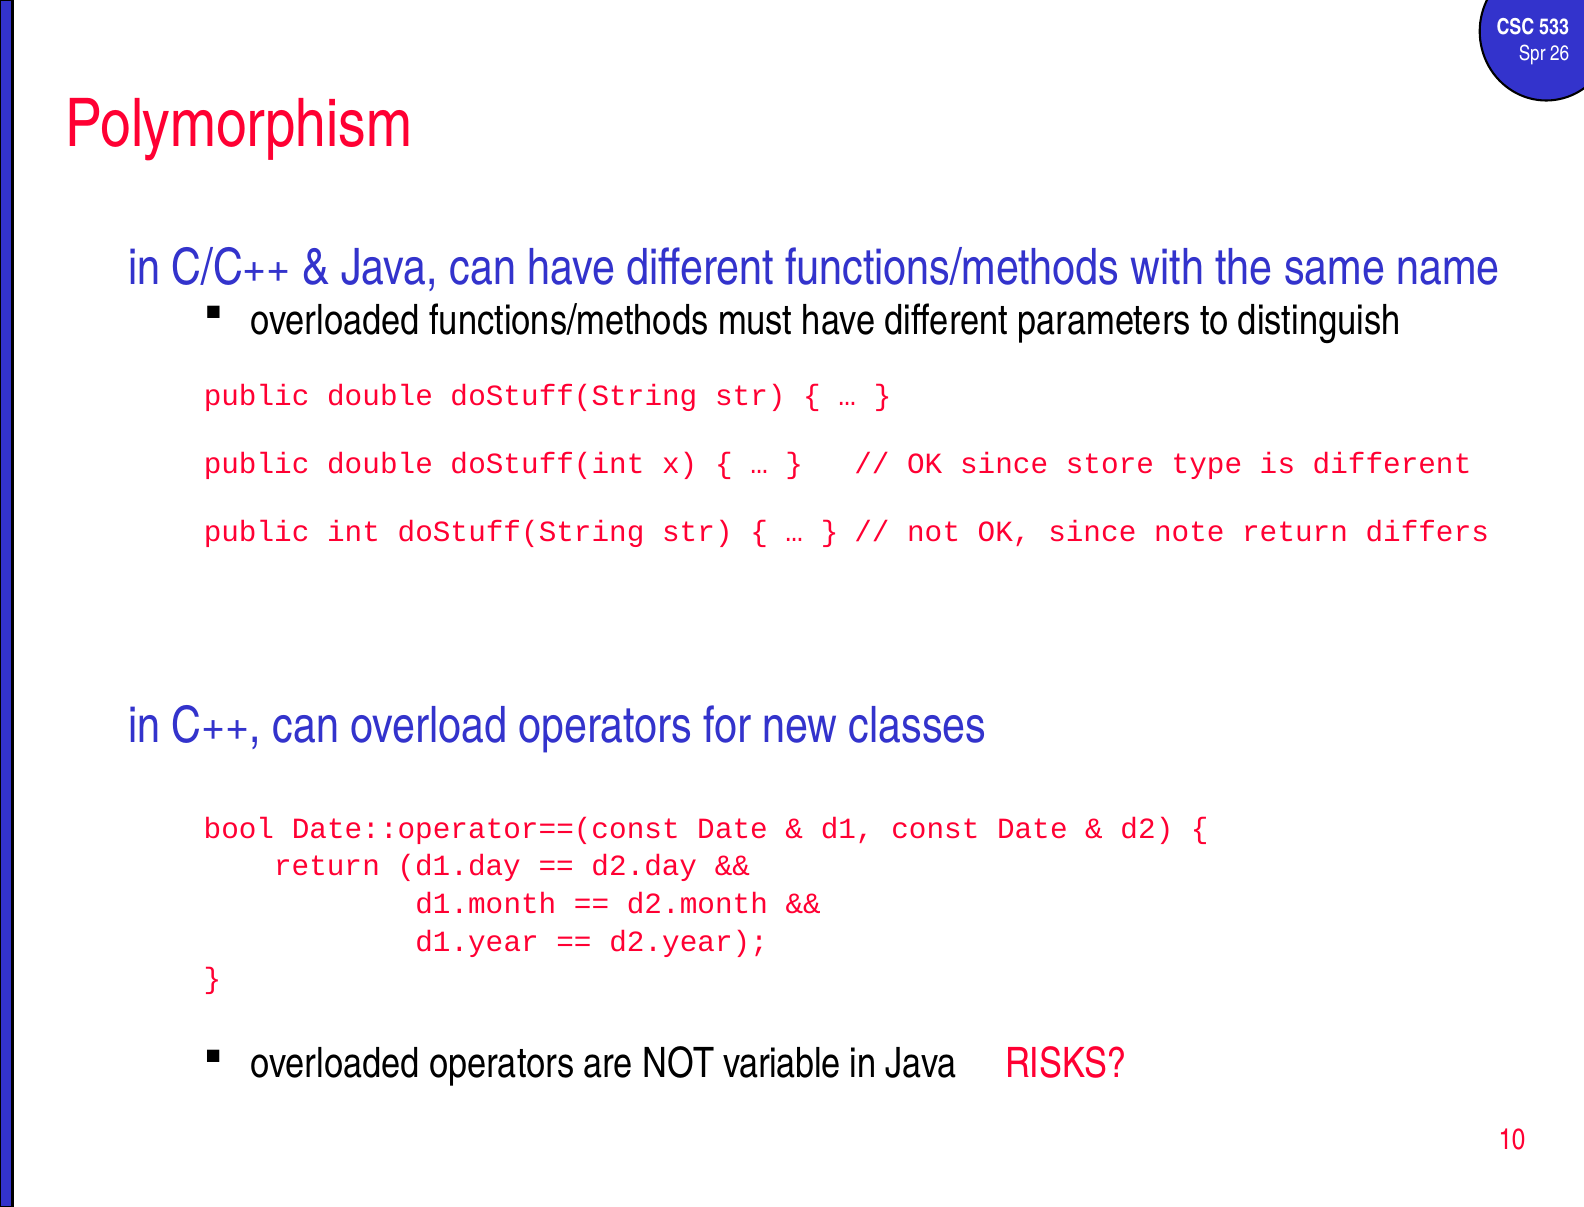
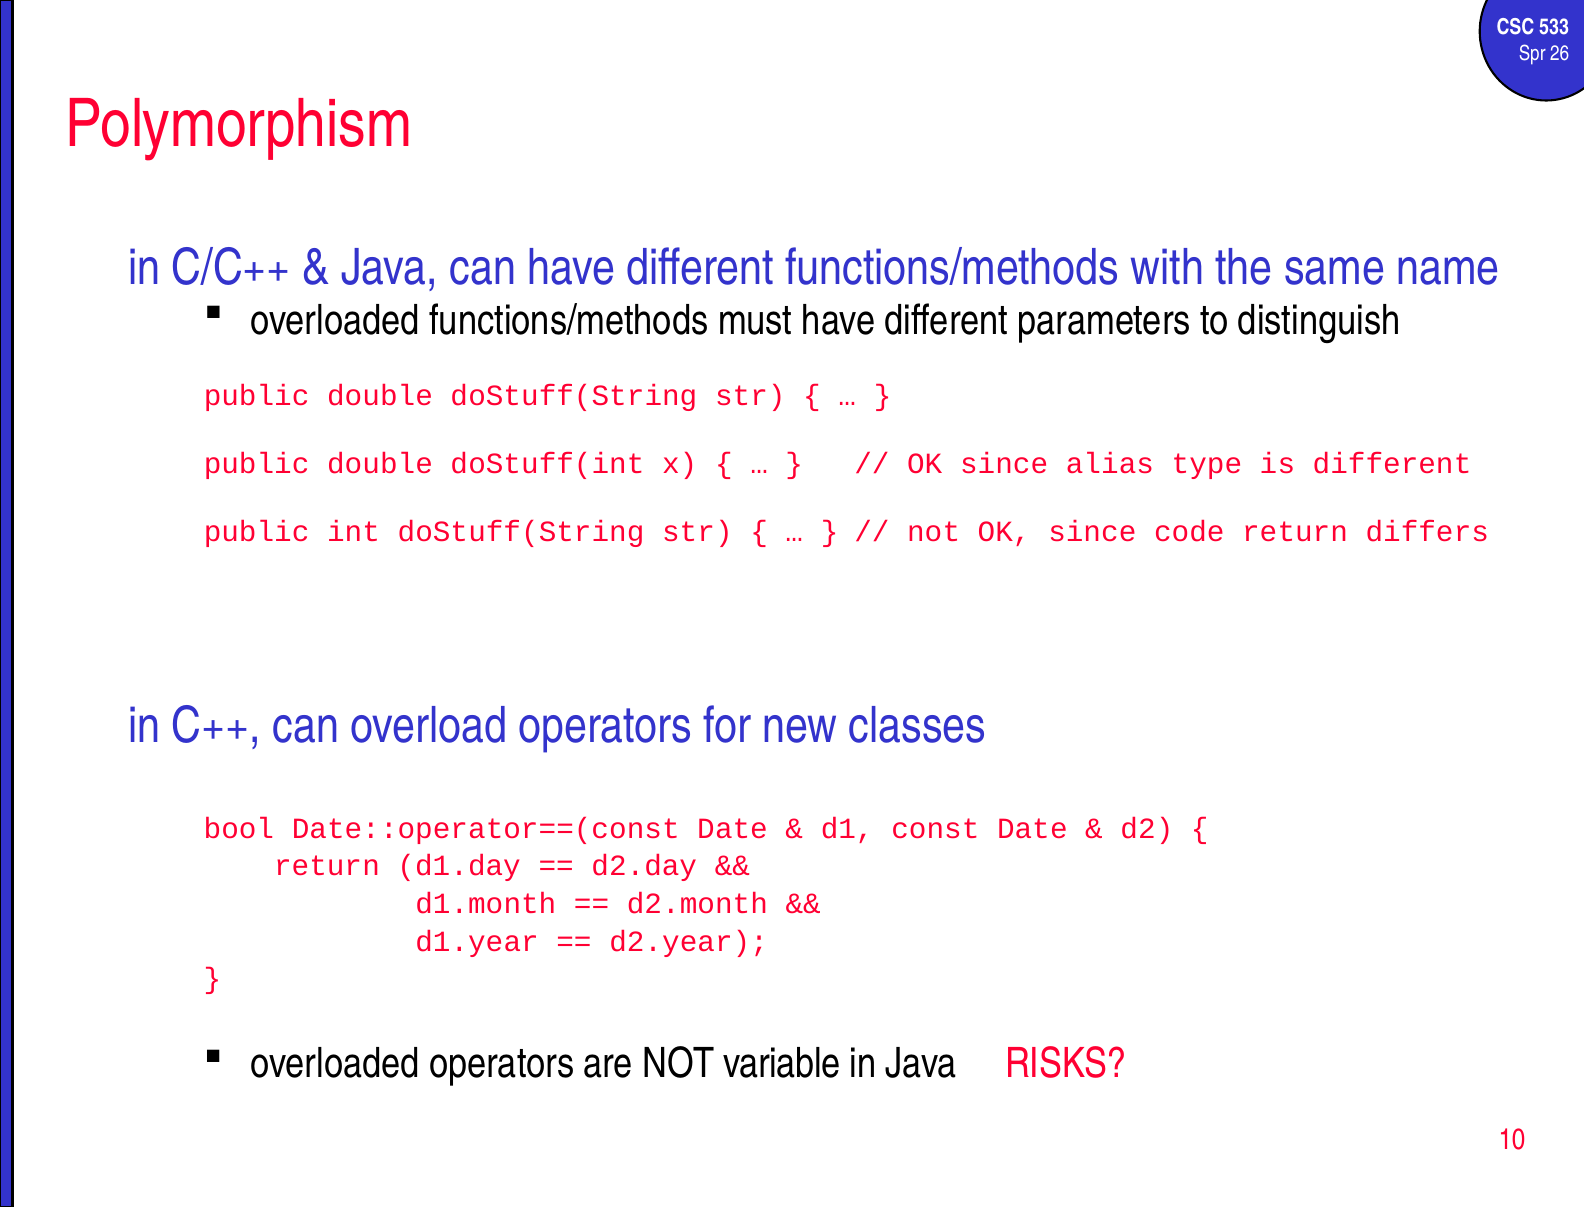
store: store -> alias
note: note -> code
